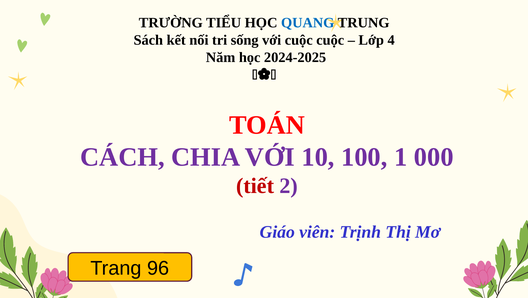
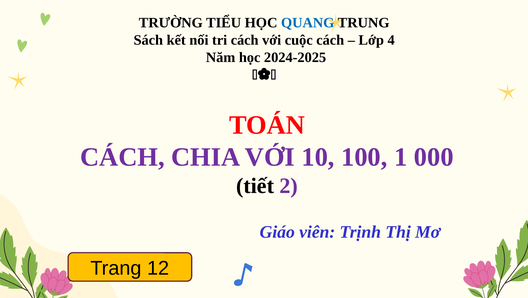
tri sống: sống -> cách
cuộc cuộc: cuộc -> cách
tiết colour: red -> black
96: 96 -> 12
